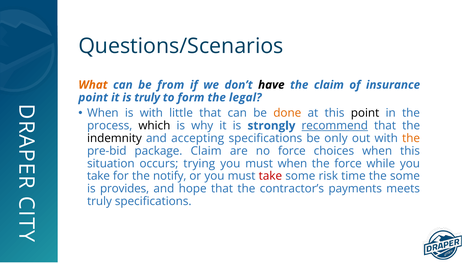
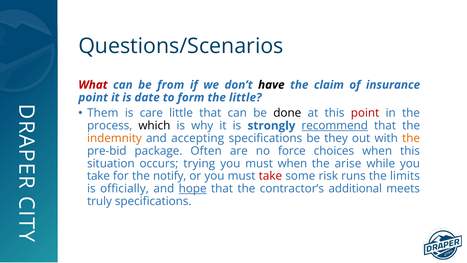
What colour: orange -> red
is truly: truly -> date
the legal: legal -> little
When at (103, 113): When -> Them
is with: with -> care
done colour: orange -> black
point at (365, 113) colour: black -> red
indemnity colour: black -> orange
only: only -> they
package Claim: Claim -> Often
the force: force -> arise
time: time -> runs
the some: some -> limits
provides: provides -> officially
hope underline: none -> present
payments: payments -> additional
